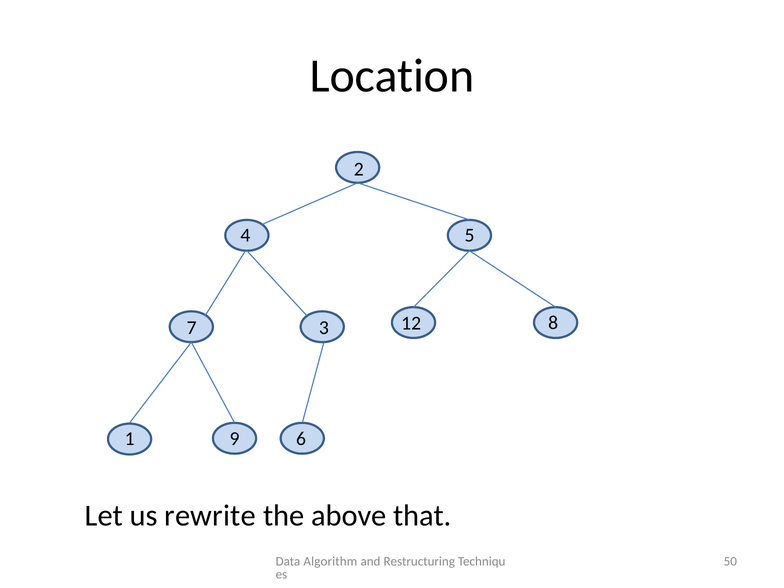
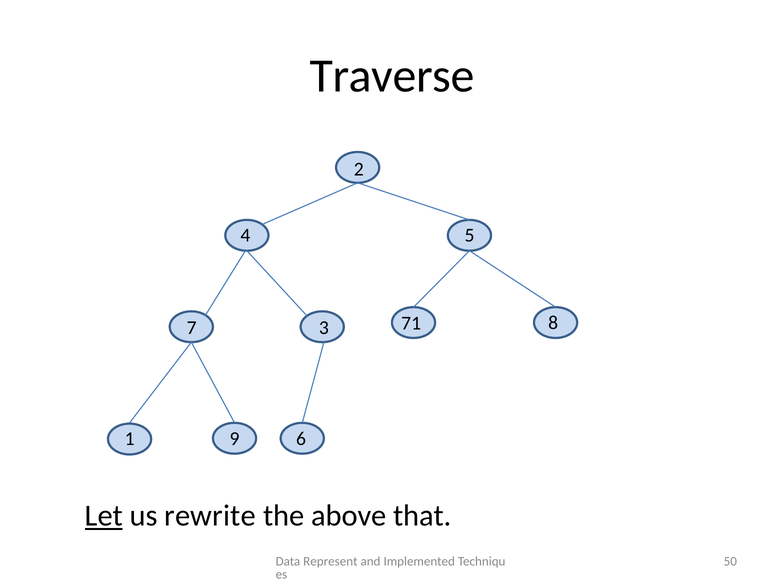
Location: Location -> Traverse
12: 12 -> 71
Let underline: none -> present
Algorithm: Algorithm -> Represent
Restructuring: Restructuring -> Implemented
